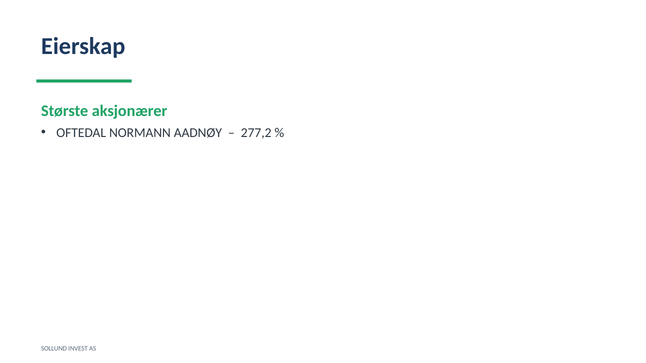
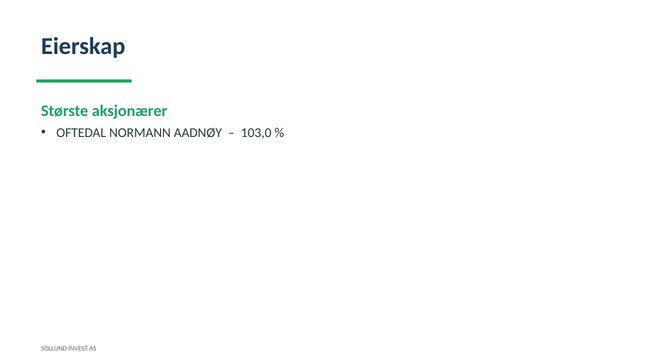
277,2: 277,2 -> 103,0
